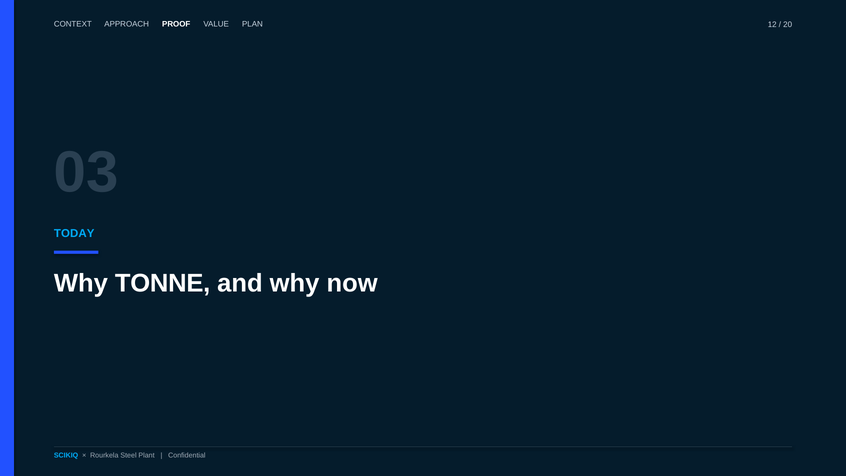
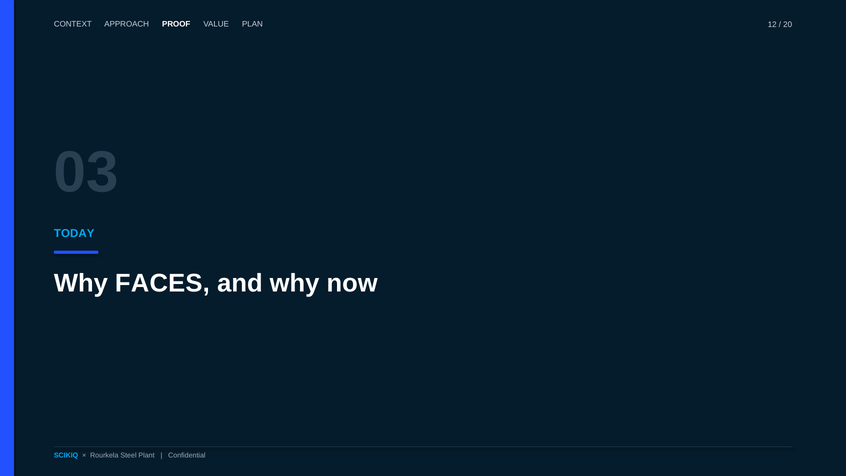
TONNE: TONNE -> FACES
